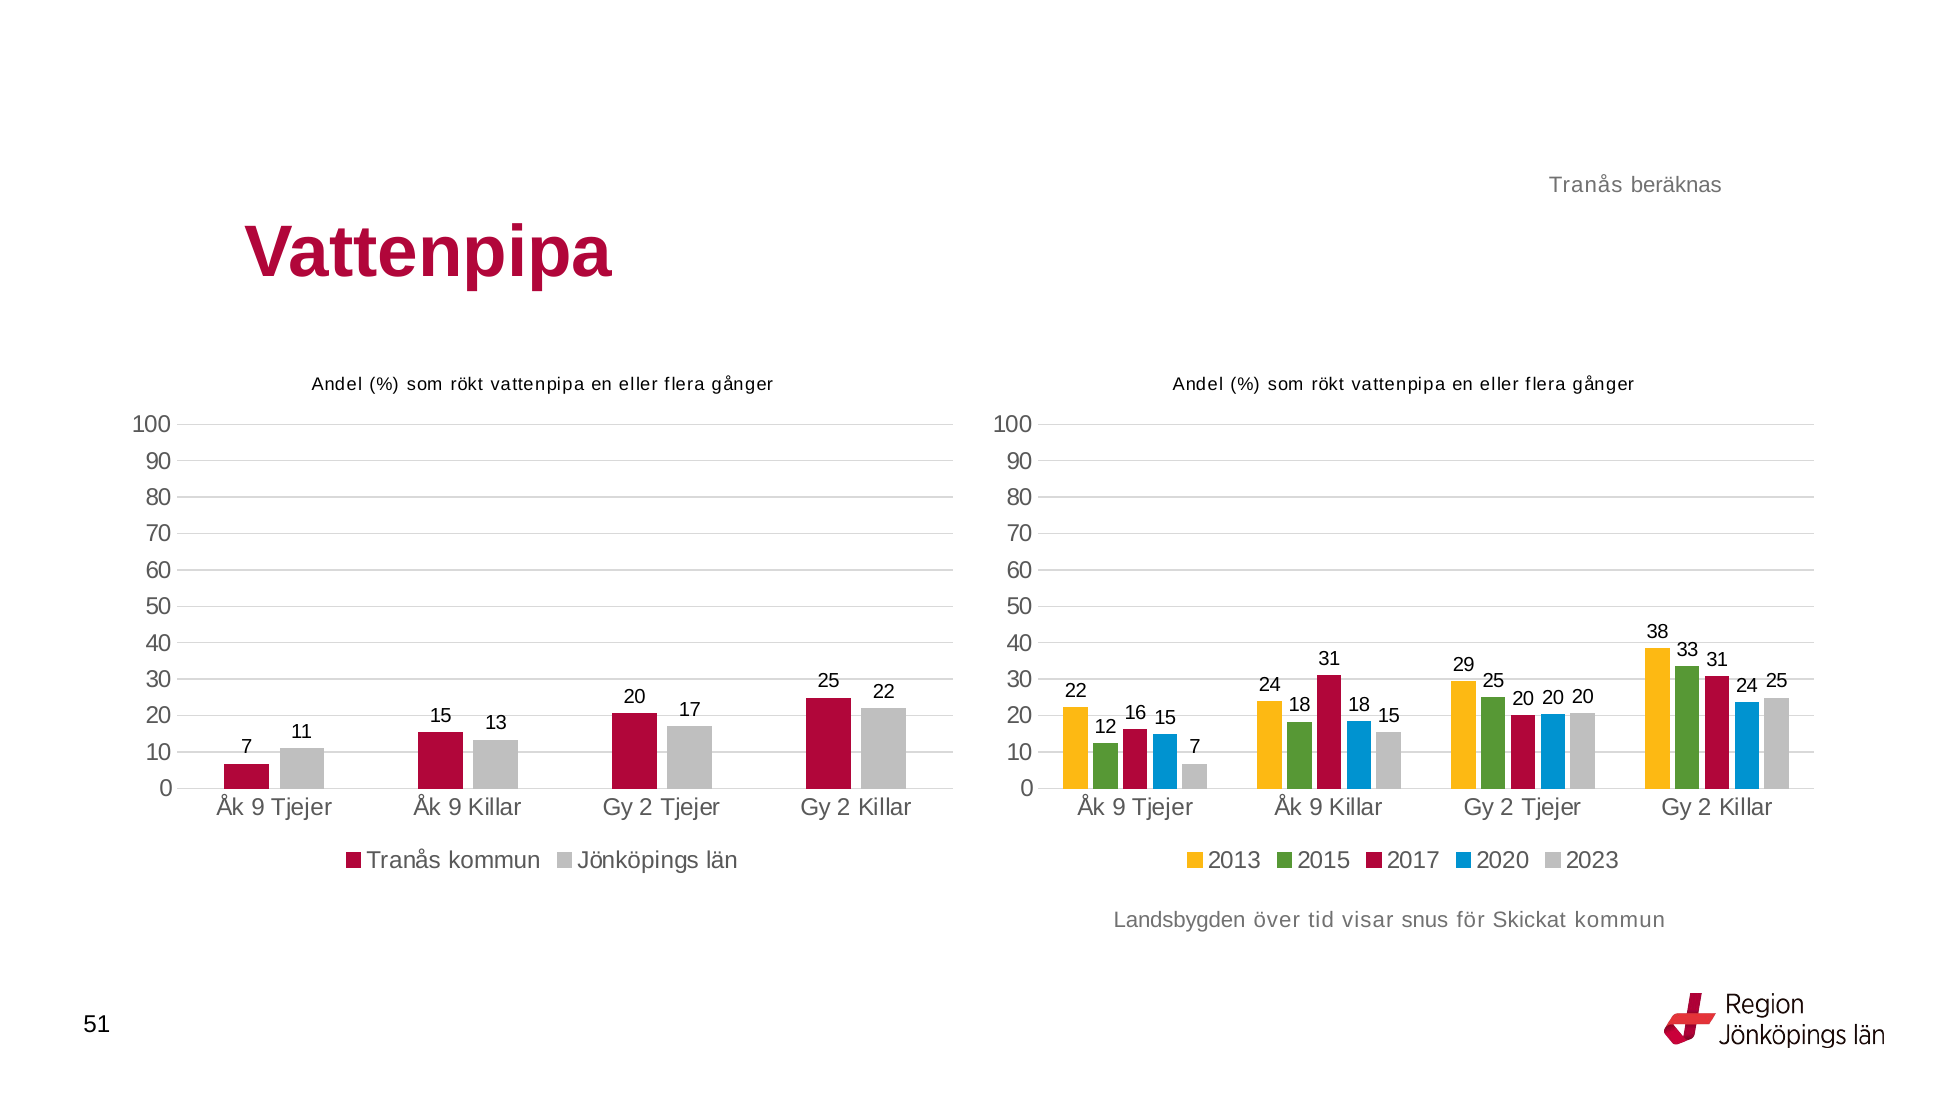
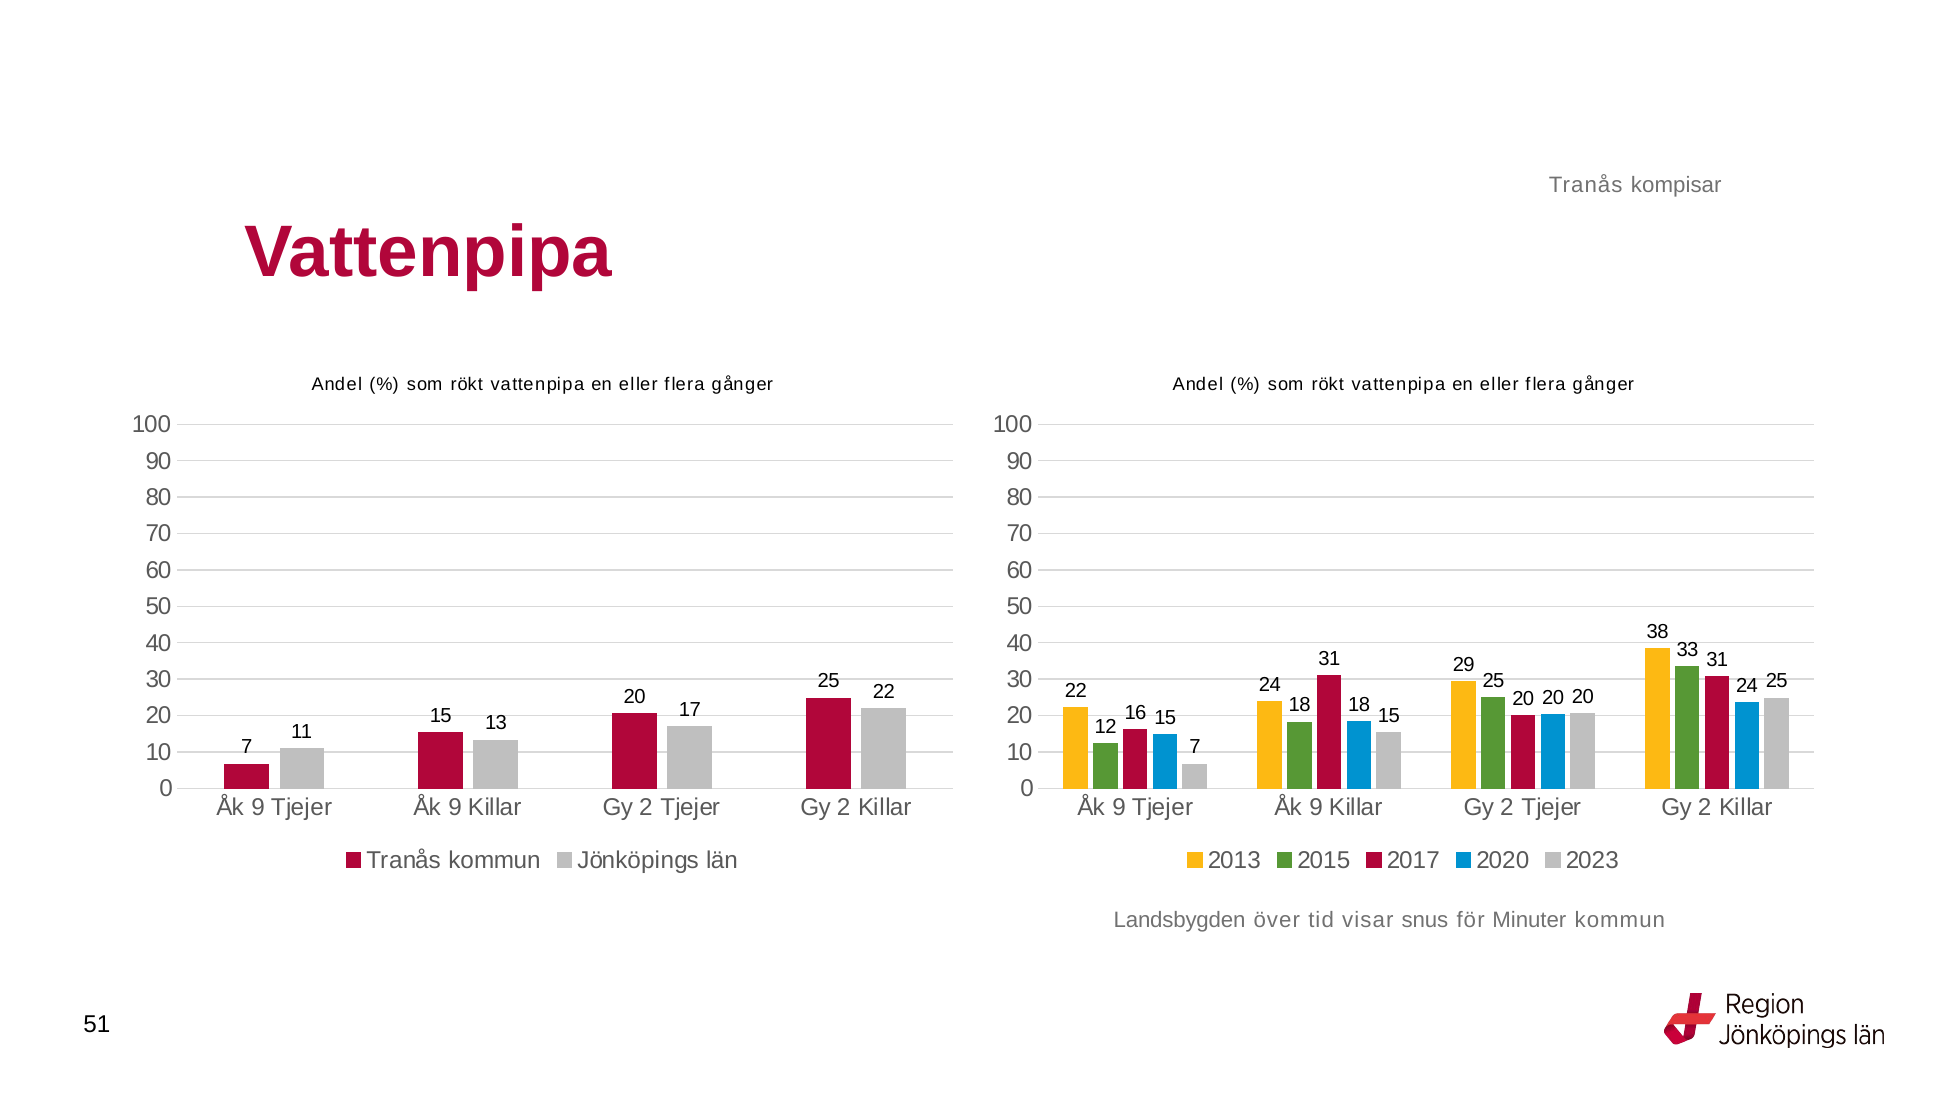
beräknas: beräknas -> kompisar
Skickat: Skickat -> Minuter
